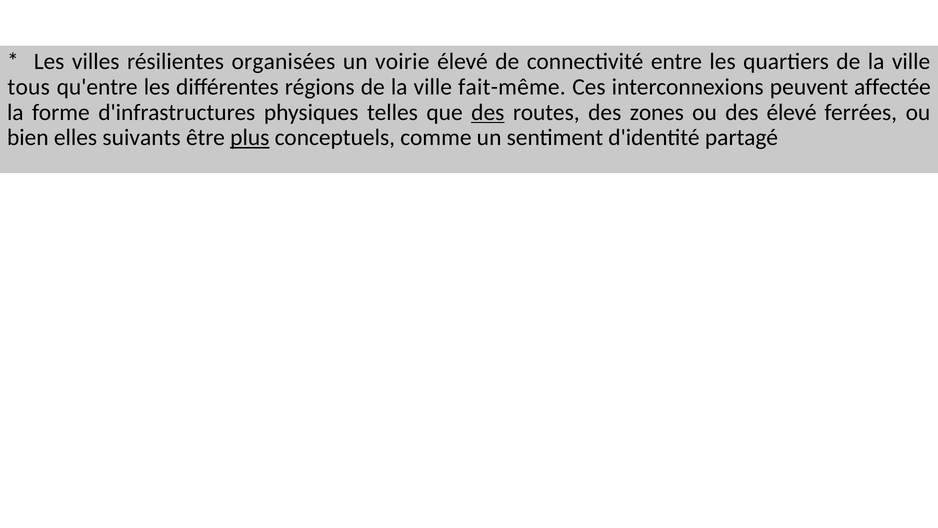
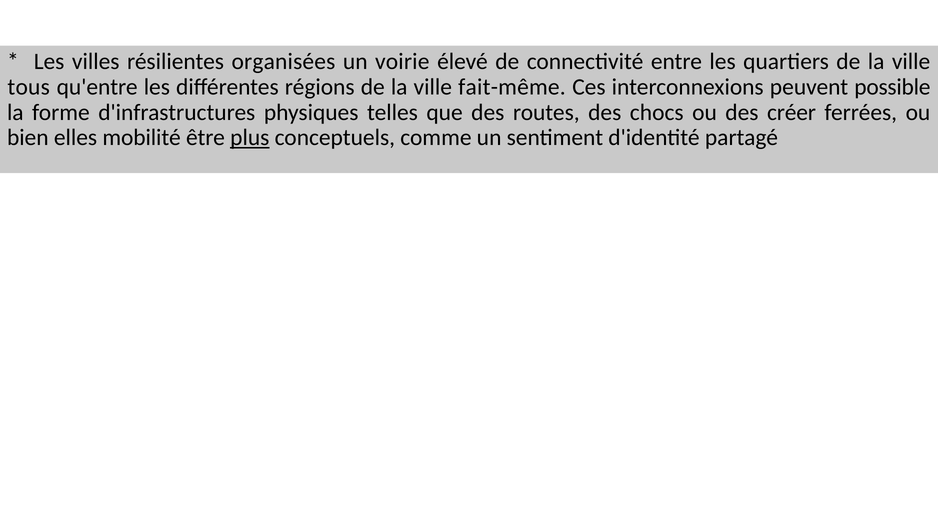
affectée: affectée -> possible
des at (488, 112) underline: present -> none
zones: zones -> chocs
des élevé: élevé -> créer
suivants: suivants -> mobilité
